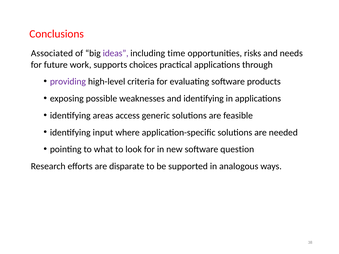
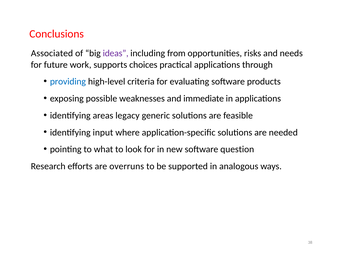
time: time -> from
providing colour: purple -> blue
and identifying: identifying -> immediate
access: access -> legacy
disparate: disparate -> overruns
